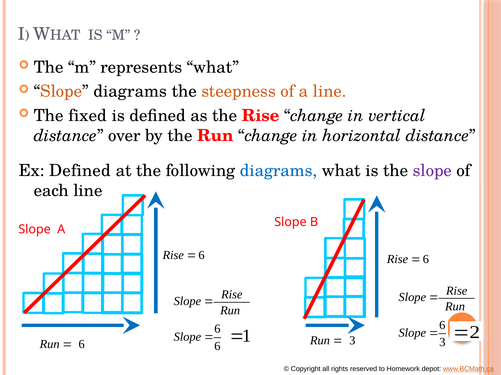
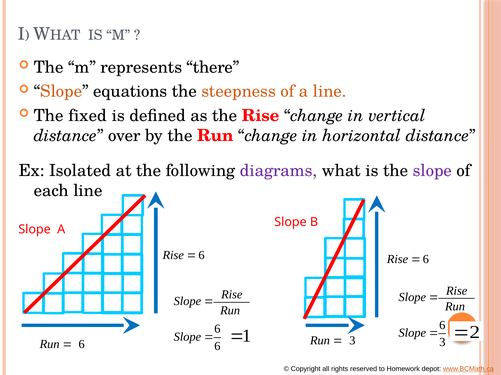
represents what: what -> there
Slope diagrams: diagrams -> equations
Ex Defined: Defined -> Isolated
diagrams at (279, 171) colour: blue -> purple
